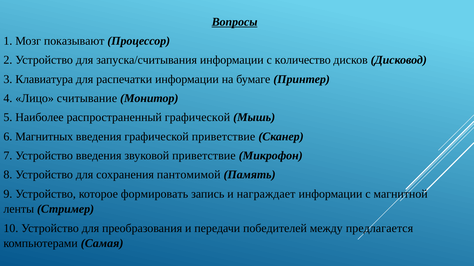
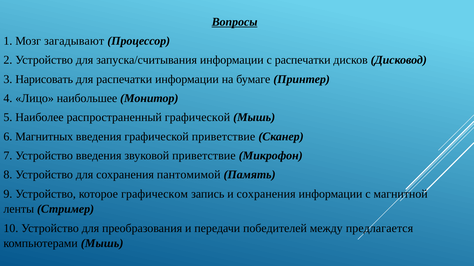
показывают: показывают -> загадывают
с количество: количество -> распечатки
Клавиатура: Клавиатура -> Нарисовать
считывание: считывание -> наибольшее
формировать: формировать -> графическом
и награждает: награждает -> сохранения
компьютерами Самая: Самая -> Мышь
